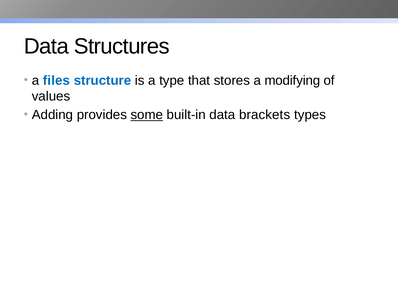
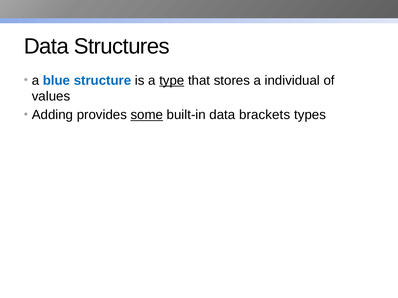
files: files -> blue
type underline: none -> present
modifying: modifying -> individual
